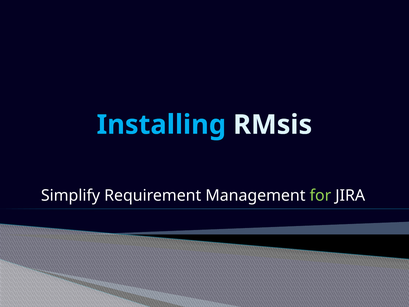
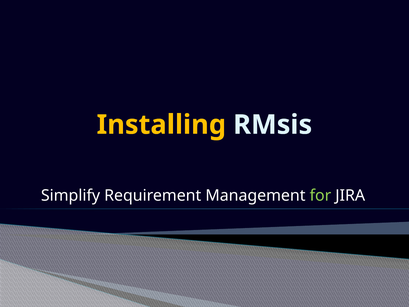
Installing colour: light blue -> yellow
